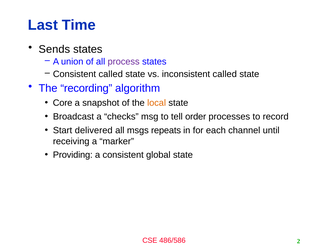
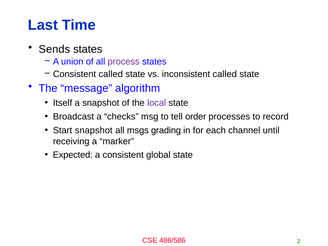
recording: recording -> message
Core: Core -> Itself
local colour: orange -> purple
Start delivered: delivered -> snapshot
repeats: repeats -> grading
Providing: Providing -> Expected
